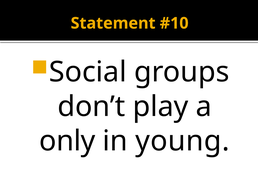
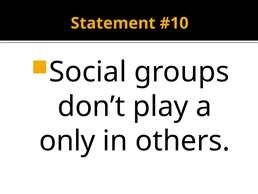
young: young -> others
